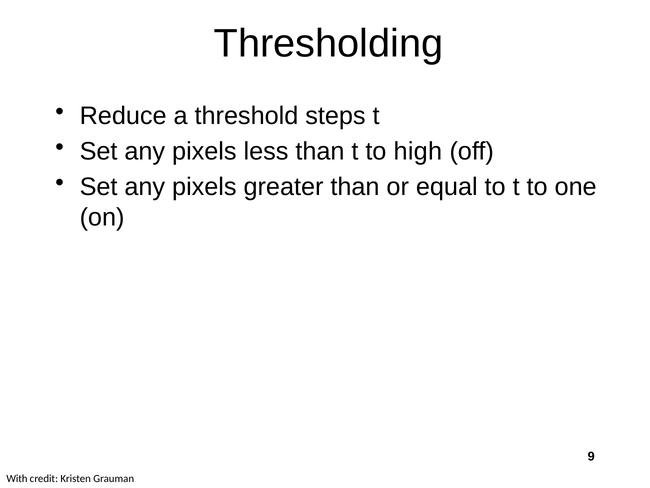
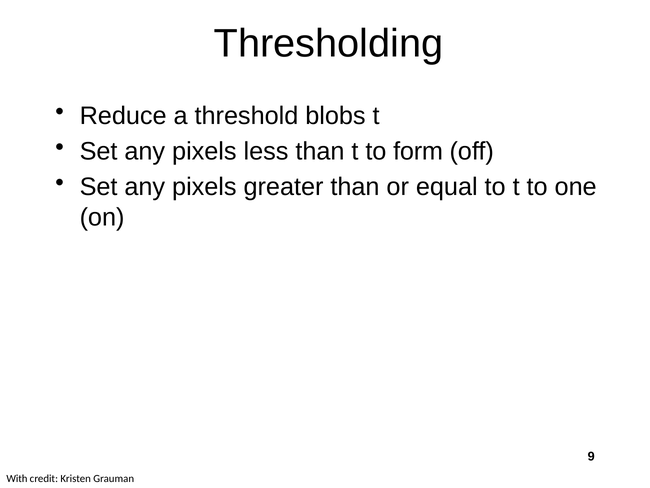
steps: steps -> blobs
high: high -> form
